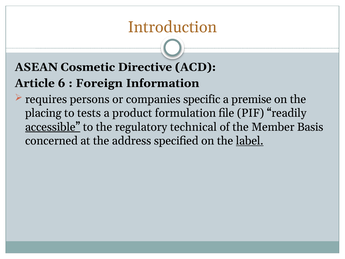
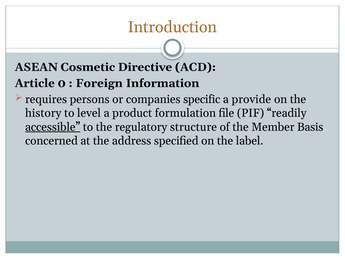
6: 6 -> 0
premise: premise -> provide
placing: placing -> history
tests: tests -> level
technical: technical -> structure
label underline: present -> none
